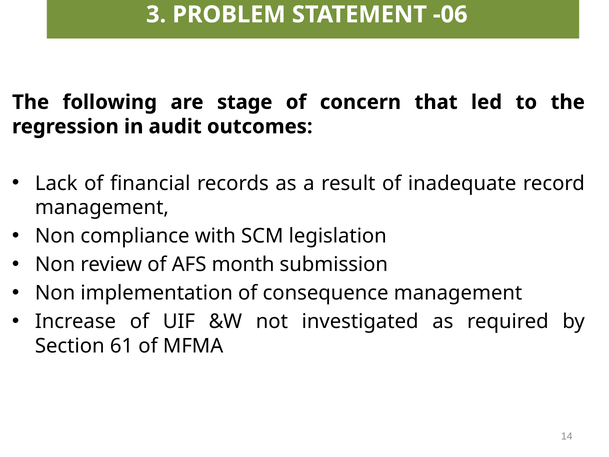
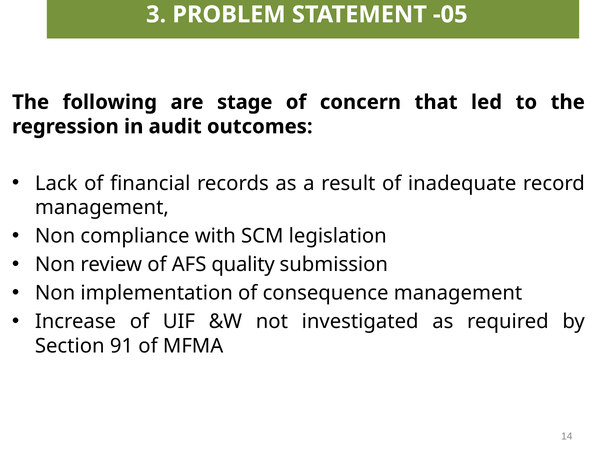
-06: -06 -> -05
month: month -> quality
61: 61 -> 91
